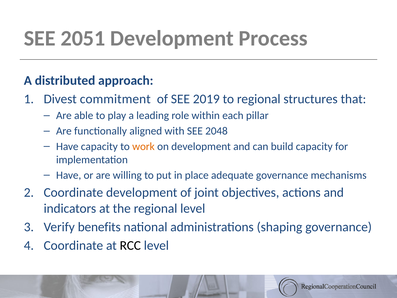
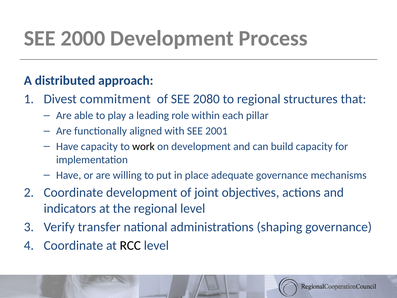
2051: 2051 -> 2000
2019: 2019 -> 2080
2048: 2048 -> 2001
work colour: orange -> black
benefits: benefits -> transfer
